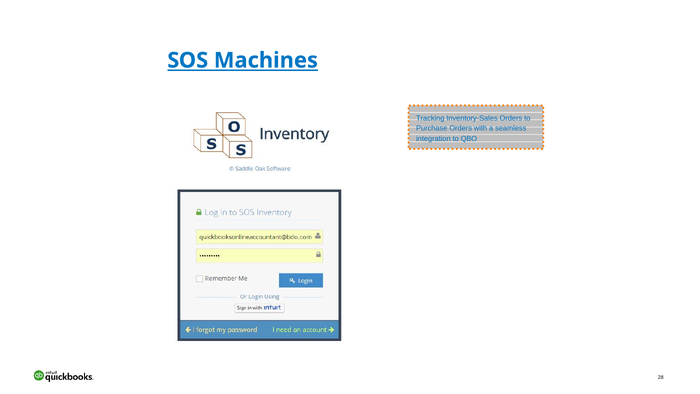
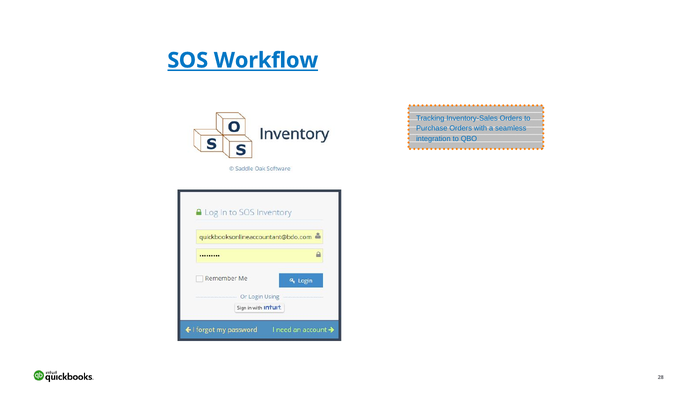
Machines: Machines -> Workflow
